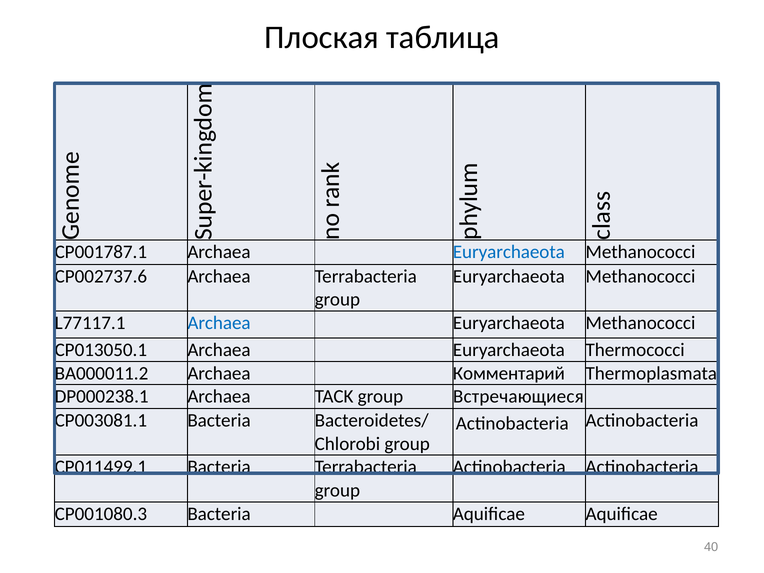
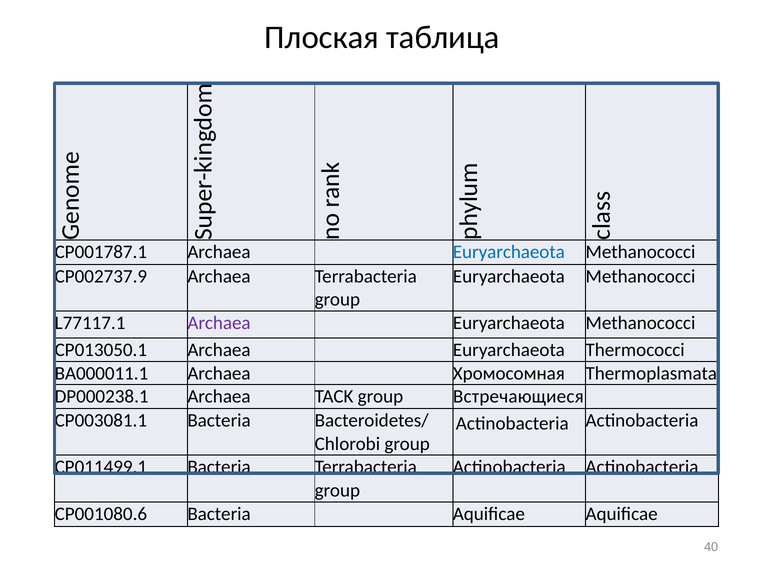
CP002737.6: CP002737.6 -> CP002737.9
Archaea at (219, 323) colour: blue -> purple
BA000011.2: BA000011.2 -> BA000011.1
Комментарий: Комментарий -> Хромосомная
CP001080.3: CP001080.3 -> CP001080.6
